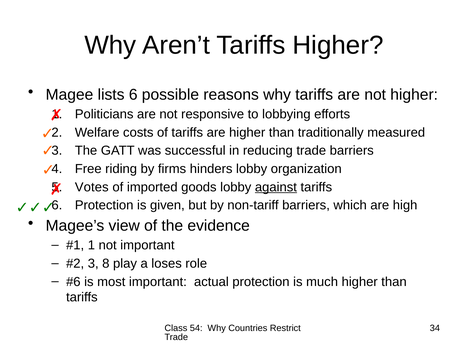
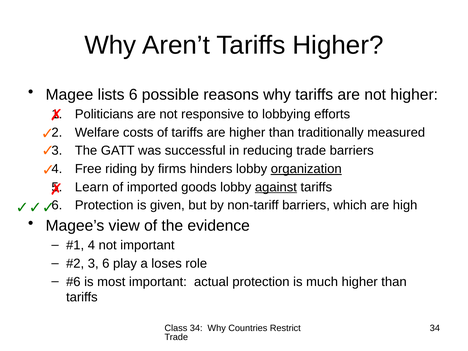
organization underline: none -> present
Votes: Votes -> Learn
1 at (91, 245): 1 -> 4
3 8: 8 -> 6
Class 54: 54 -> 34
